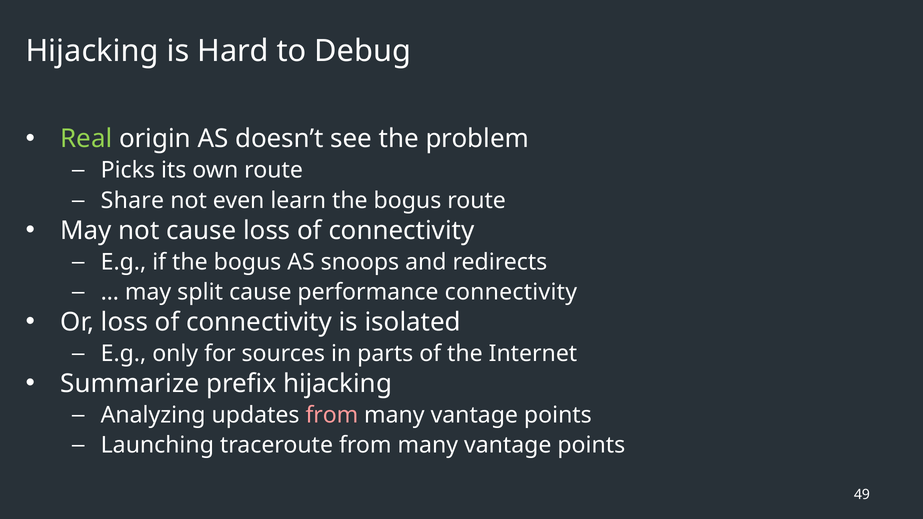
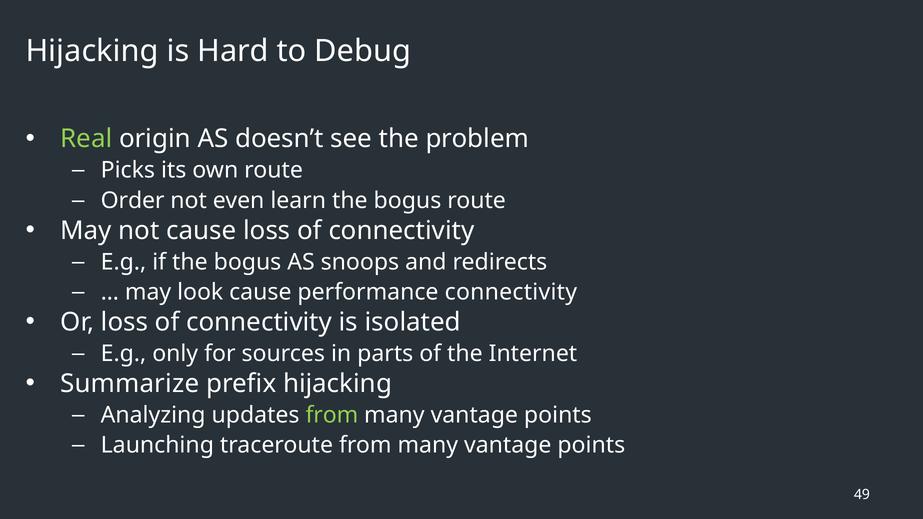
Share: Share -> Order
split: split -> look
from at (332, 415) colour: pink -> light green
